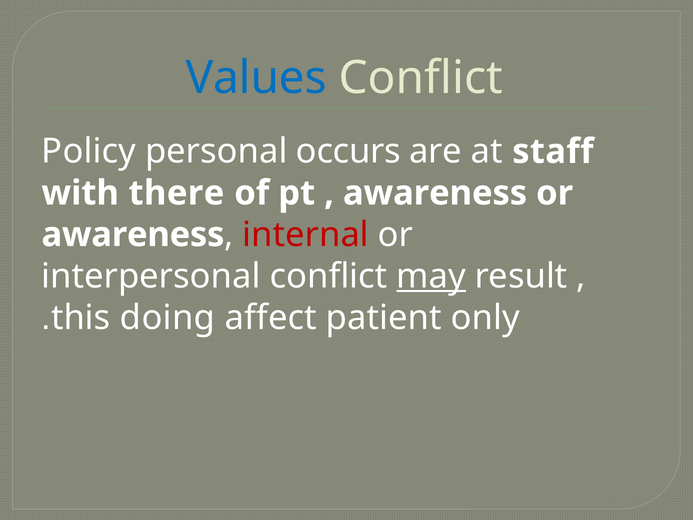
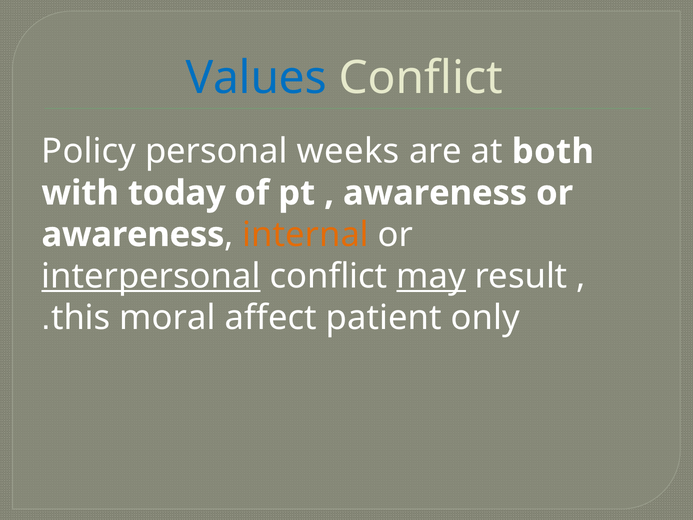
occurs: occurs -> weeks
staff: staff -> both
there: there -> today
internal colour: red -> orange
interpersonal underline: none -> present
doing: doing -> moral
